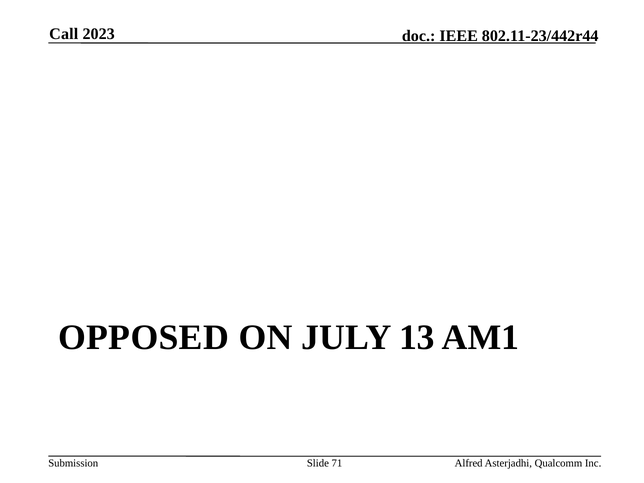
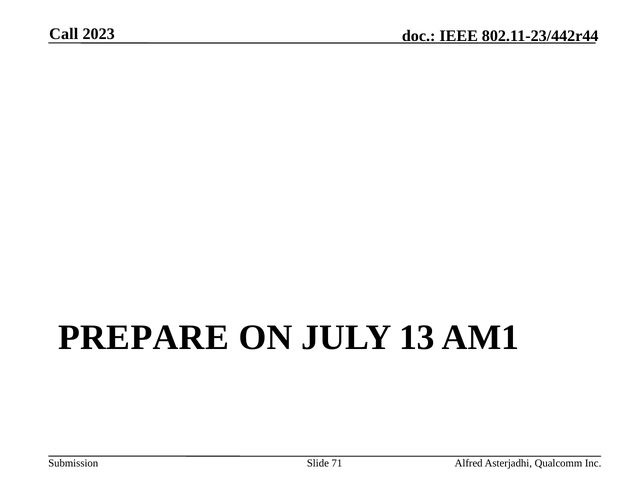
OPPOSED: OPPOSED -> PREPARE
